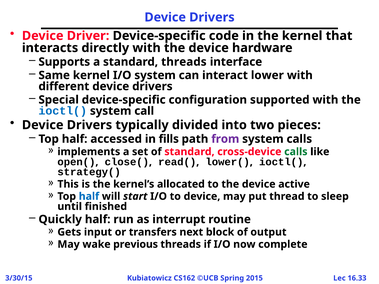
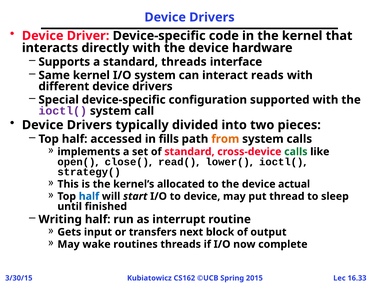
lower: lower -> reads
ioctl( at (63, 111) colour: blue -> purple
from colour: purple -> orange
active: active -> actual
Quickly: Quickly -> Writing
previous: previous -> routines
